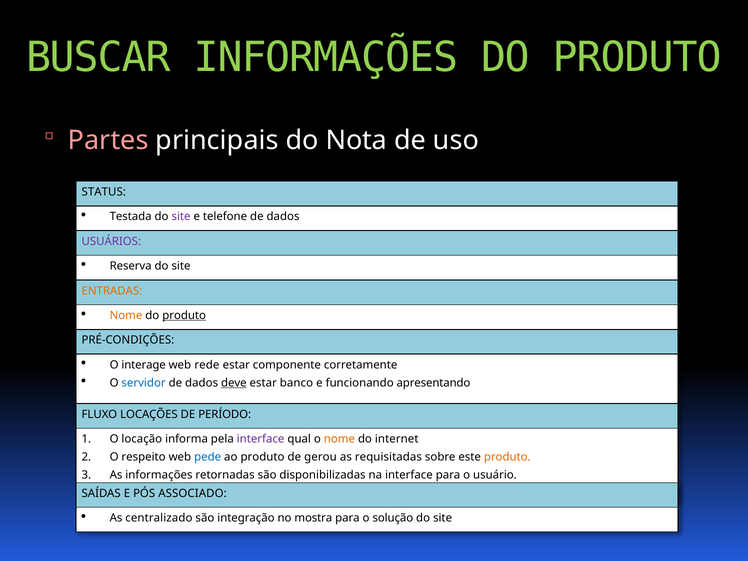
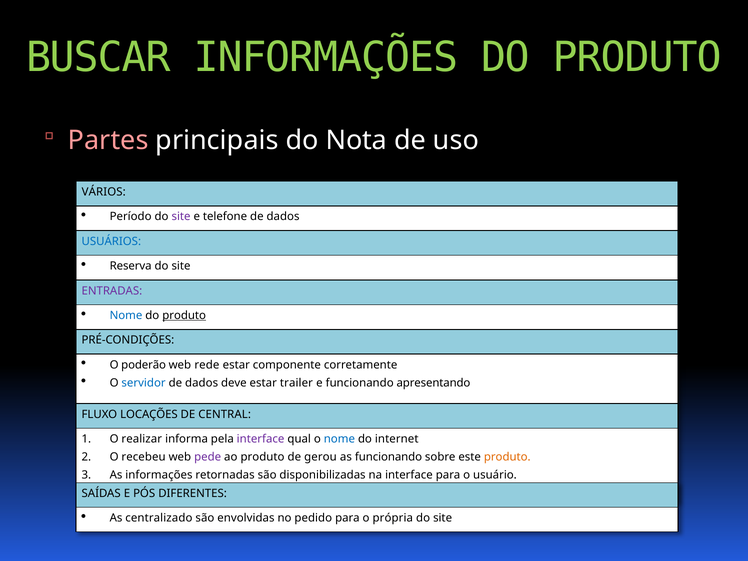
STATUS: STATUS -> VÁRIOS
Testada: Testada -> Período
USUÁRIOS colour: purple -> blue
ENTRADAS colour: orange -> purple
Nome at (126, 315) colour: orange -> blue
interage: interage -> poderão
deve underline: present -> none
banco: banco -> trailer
PERÍODO: PERÍODO -> CENTRAL
locação: locação -> realizar
nome at (339, 439) colour: orange -> blue
respeito: respeito -> recebeu
pede colour: blue -> purple
as requisitadas: requisitadas -> funcionando
ASSOCIADO: ASSOCIADO -> DIFERENTES
integração: integração -> envolvidas
mostra: mostra -> pedido
solução: solução -> própria
